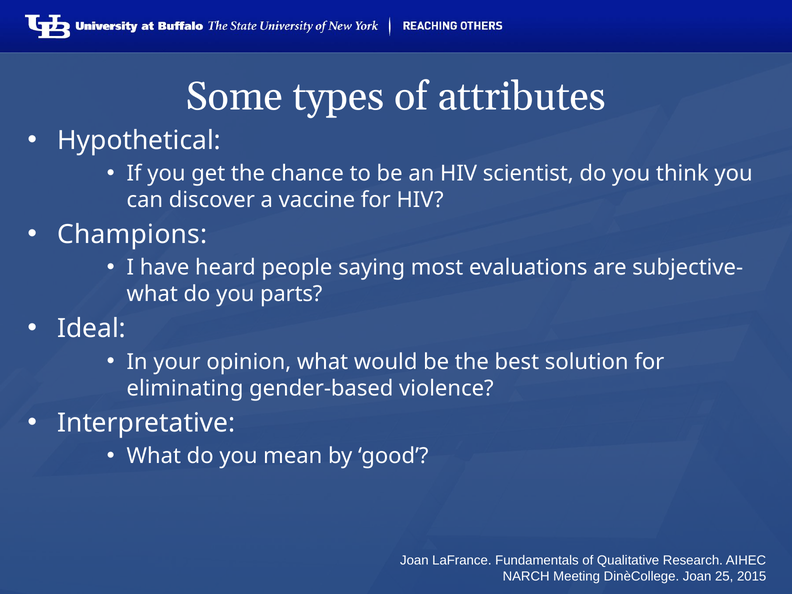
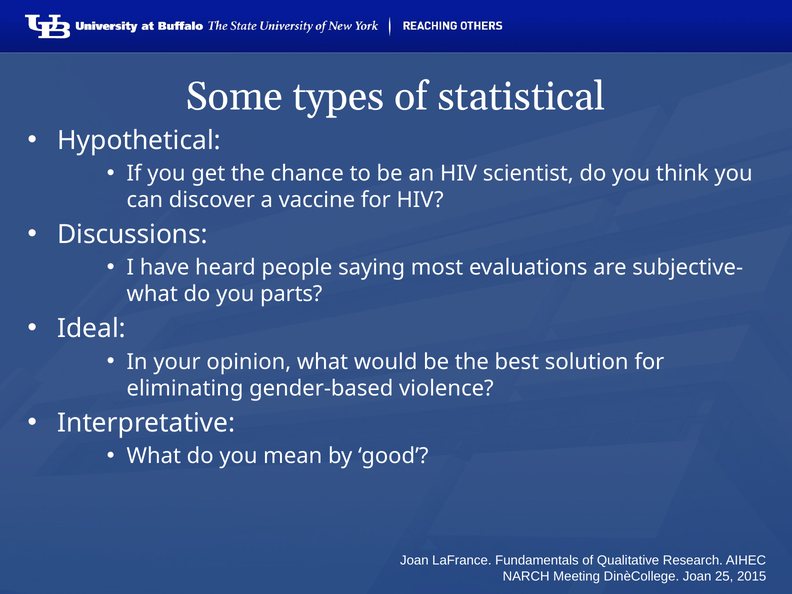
attributes: attributes -> statistical
Champions: Champions -> Discussions
